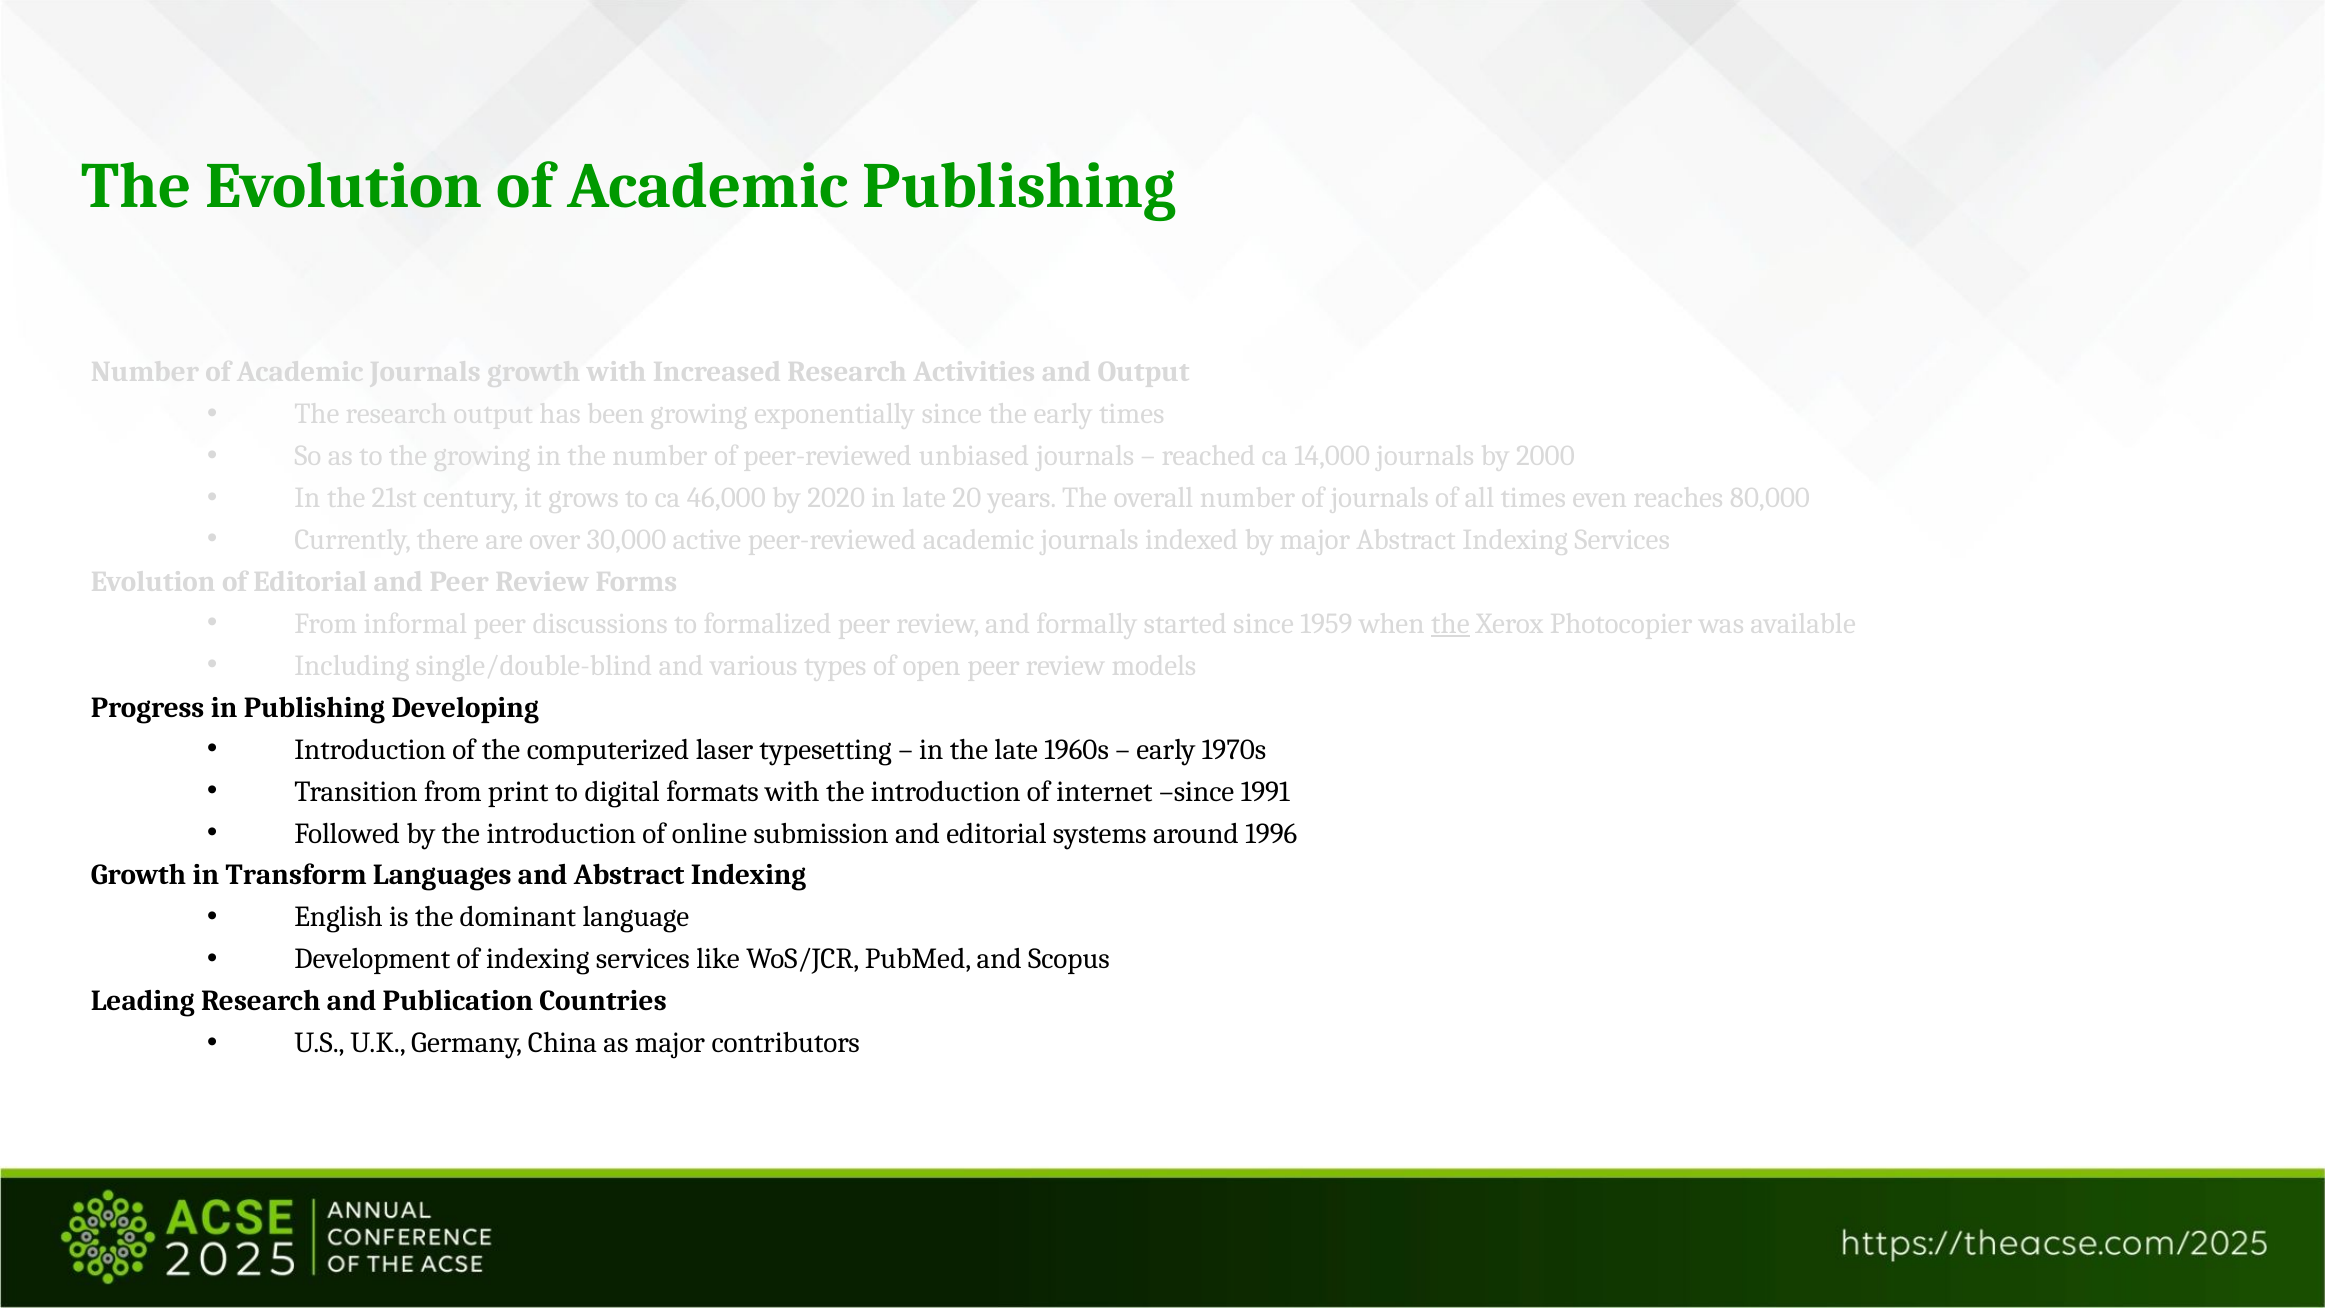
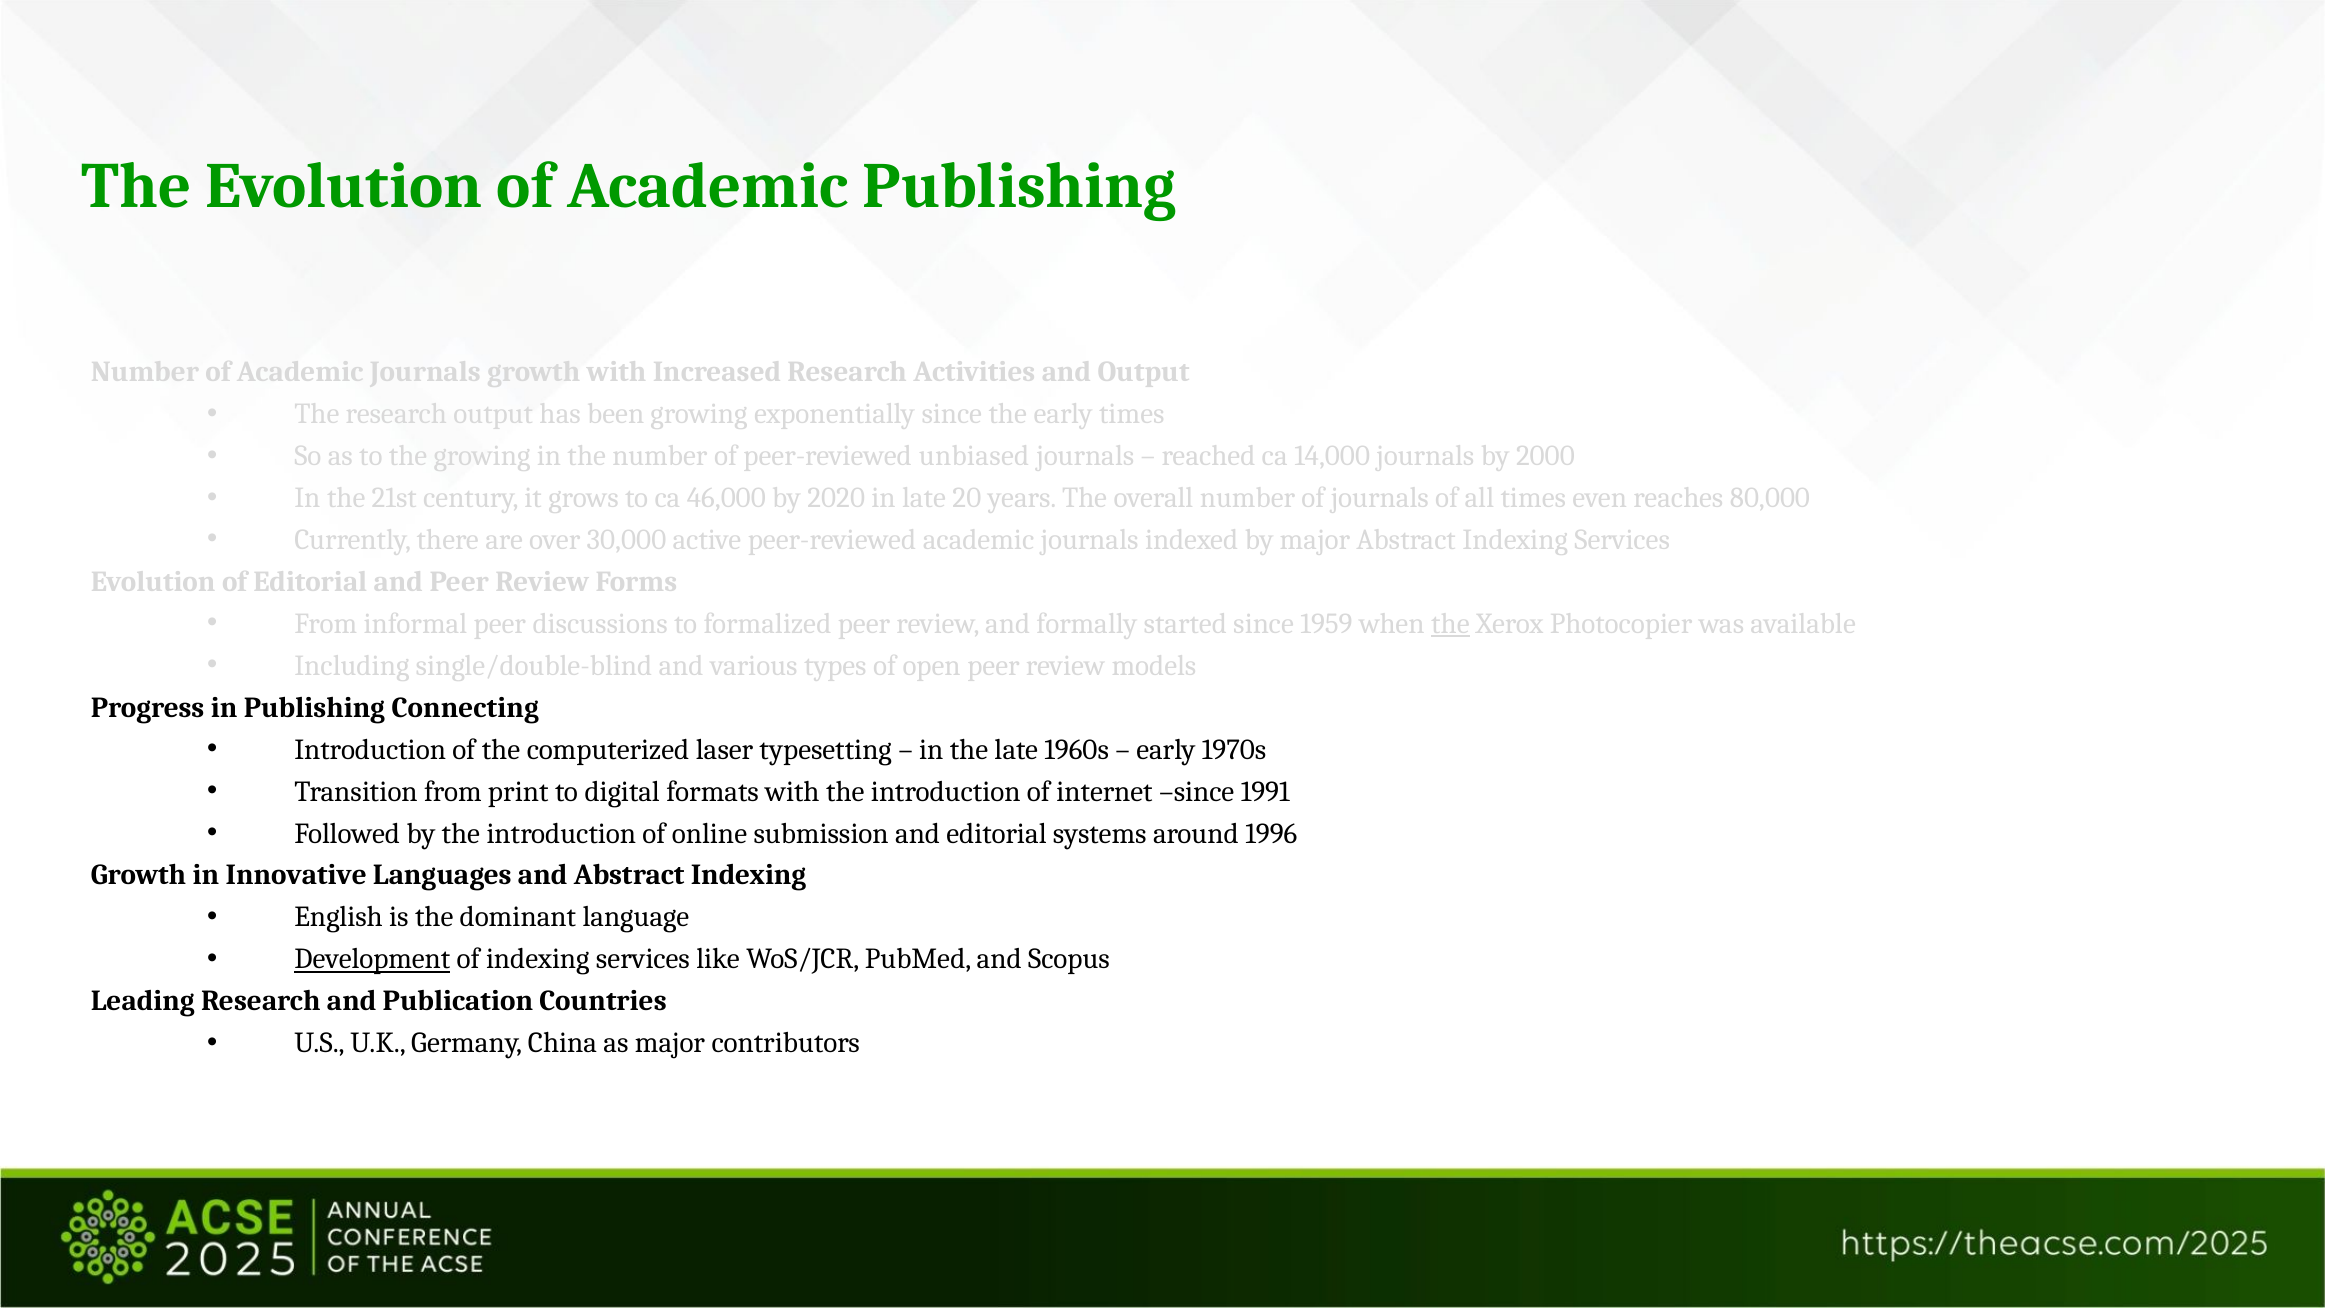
Developing: Developing -> Connecting
Transform: Transform -> Innovative
Development underline: none -> present
